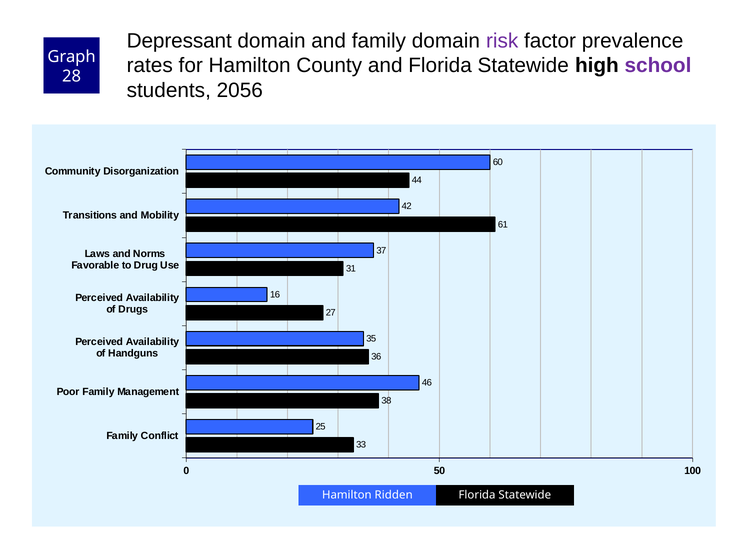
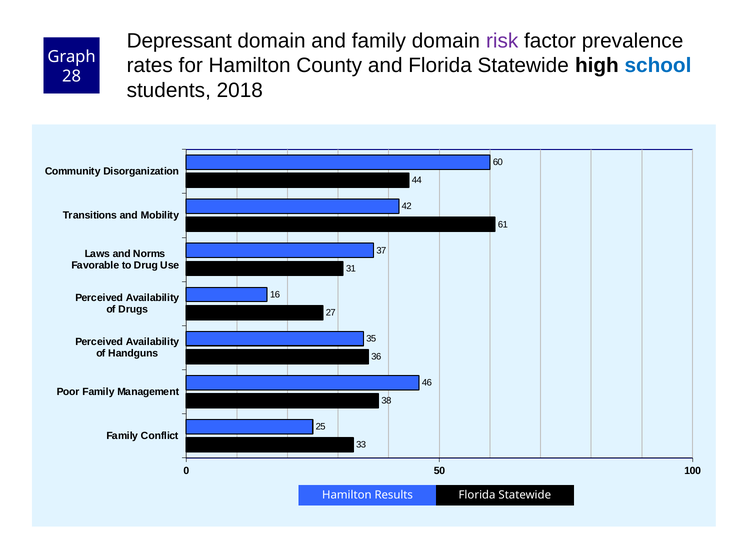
school colour: purple -> blue
2056: 2056 -> 2018
Ridden: Ridden -> Results
